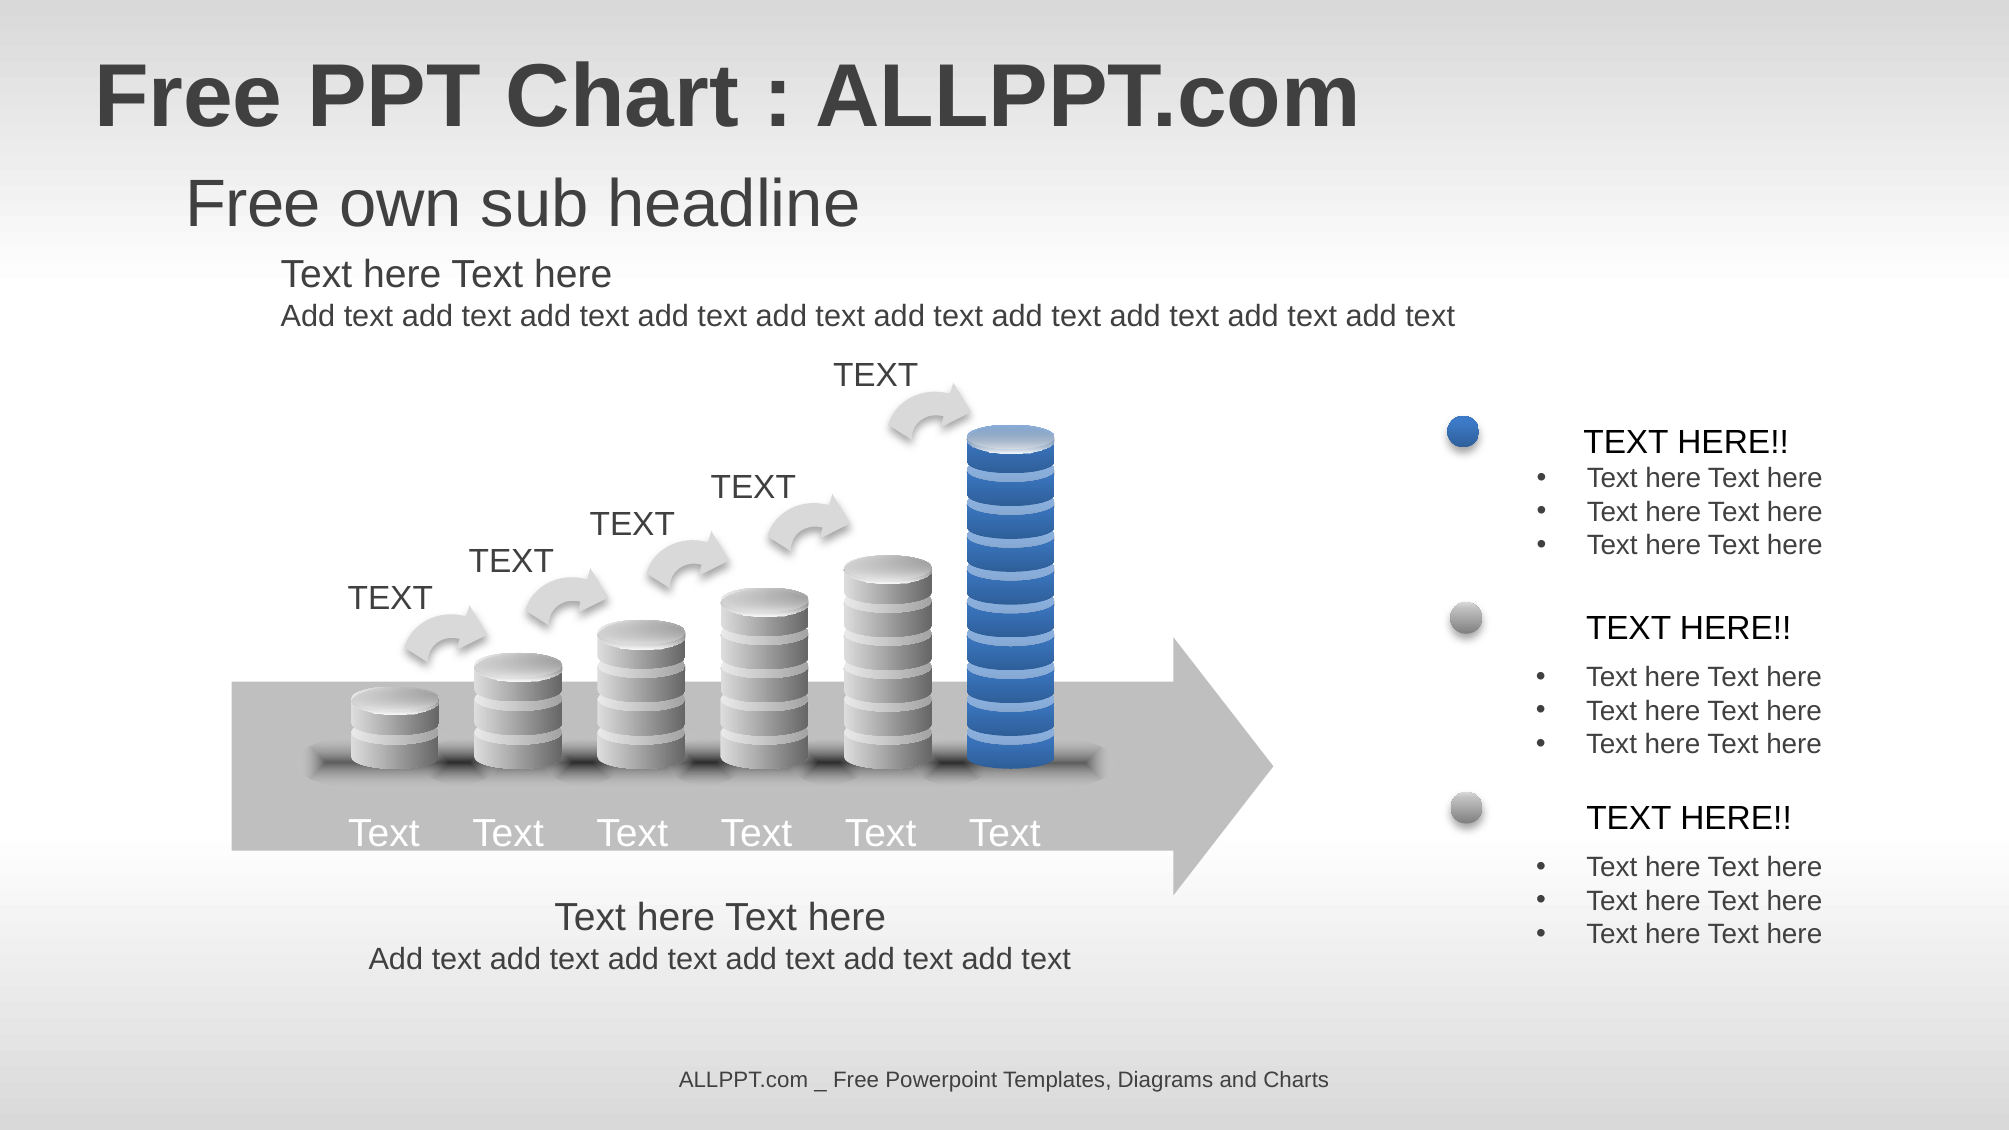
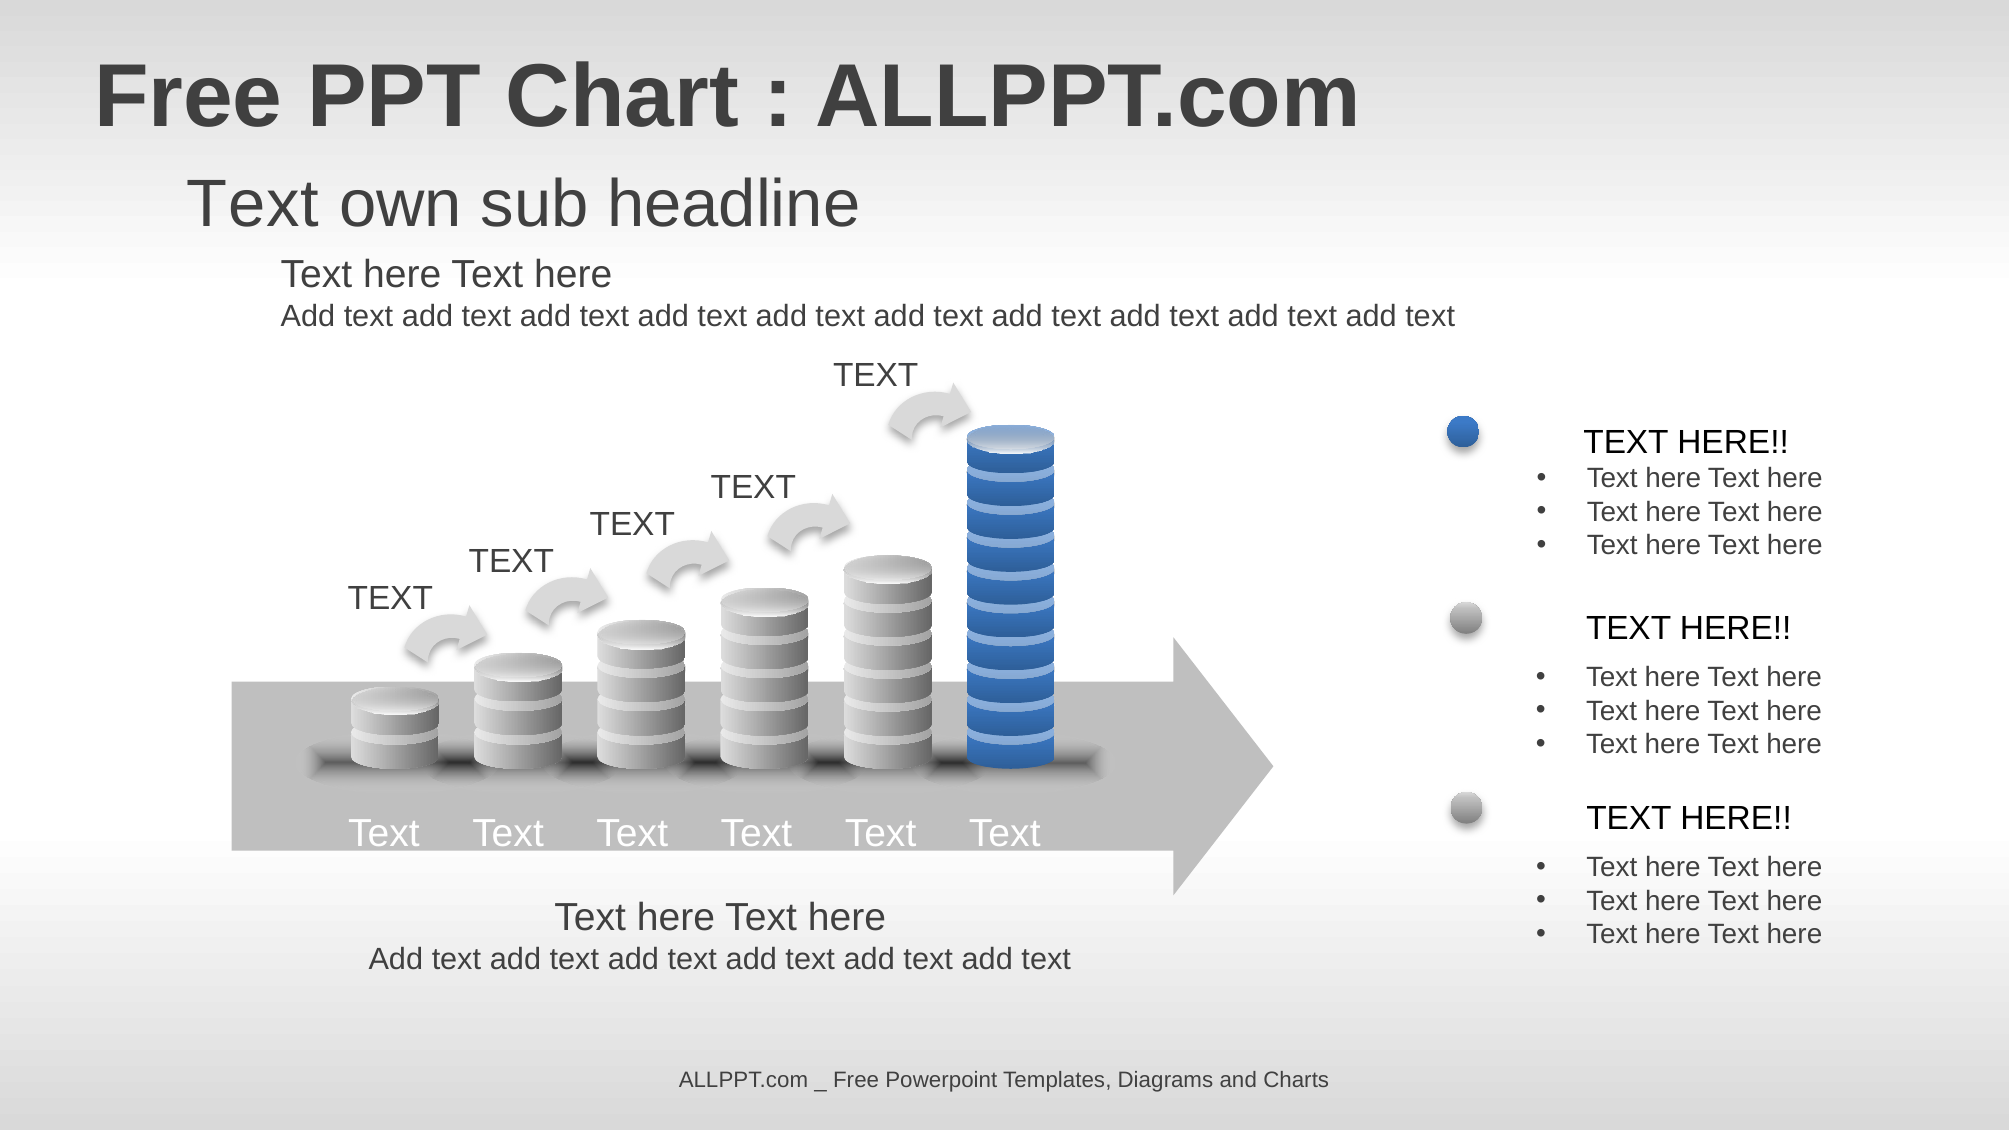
Free at (253, 205): Free -> Text
